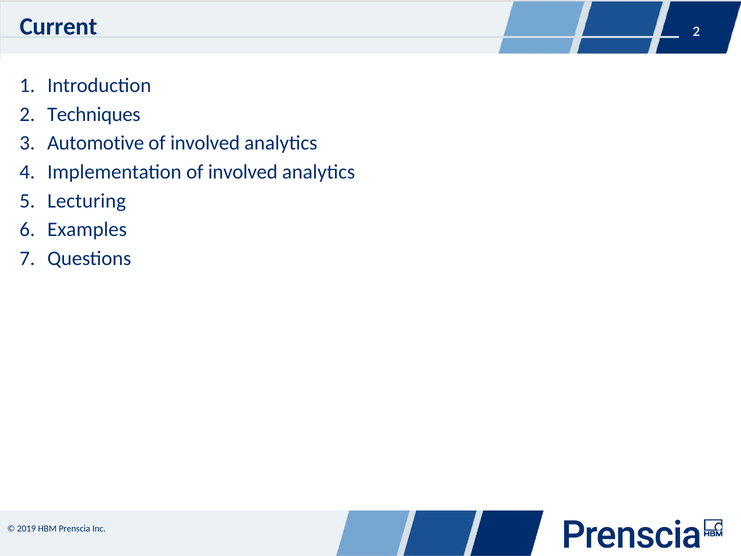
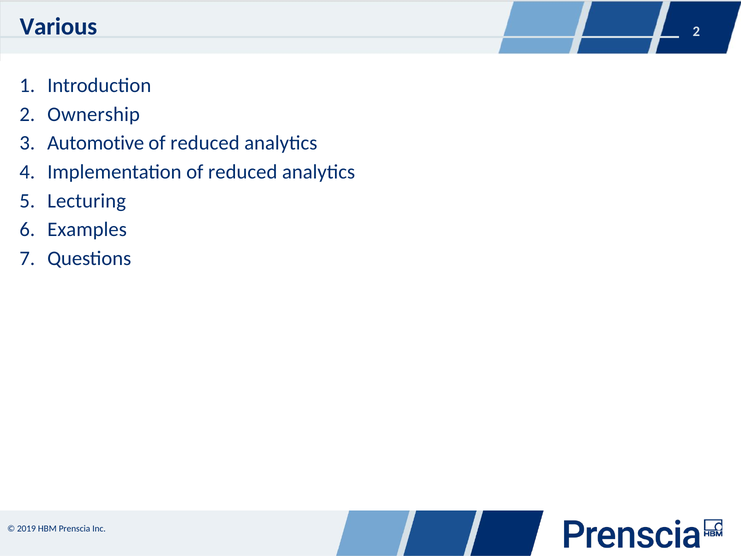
Current: Current -> Various
Techniques: Techniques -> Ownership
involved at (205, 143): involved -> reduced
Implementation of involved: involved -> reduced
